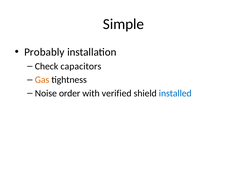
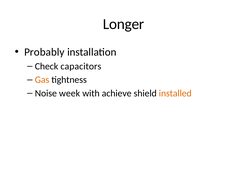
Simple: Simple -> Longer
order: order -> week
verified: verified -> achieve
installed colour: blue -> orange
